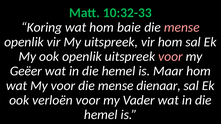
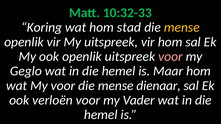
baie: baie -> stad
mense at (182, 27) colour: pink -> yellow
Geëer: Geëer -> Geglo
